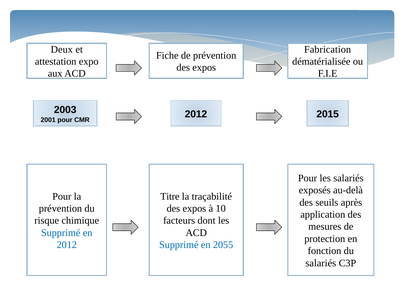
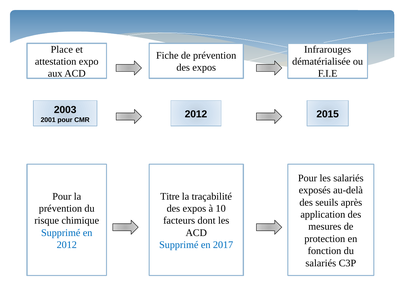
Deux: Deux -> Place
Fabrication: Fabrication -> Infrarouges
2055: 2055 -> 2017
